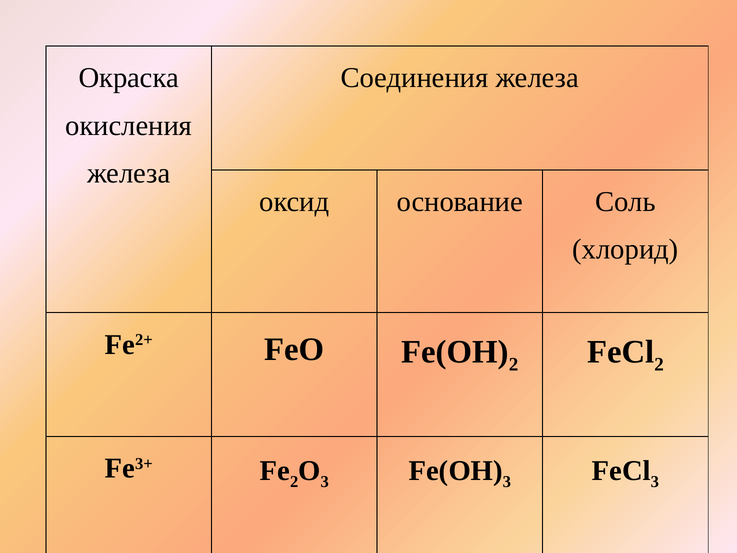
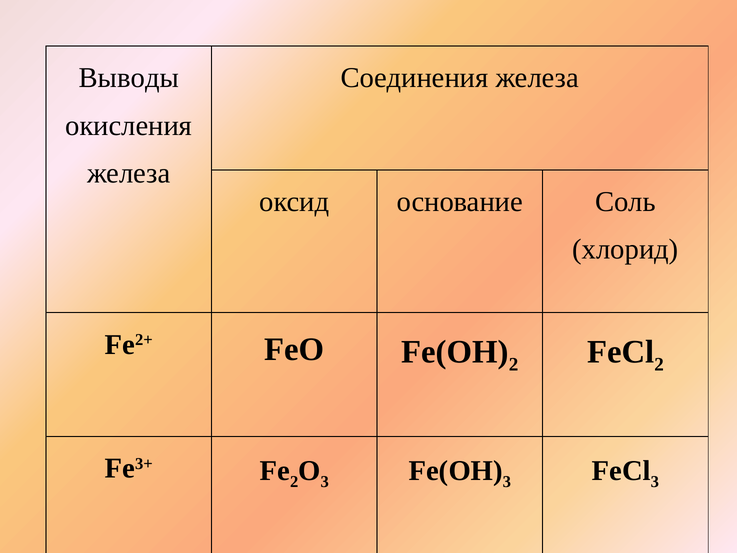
Окраска: Окраска -> Выводы
